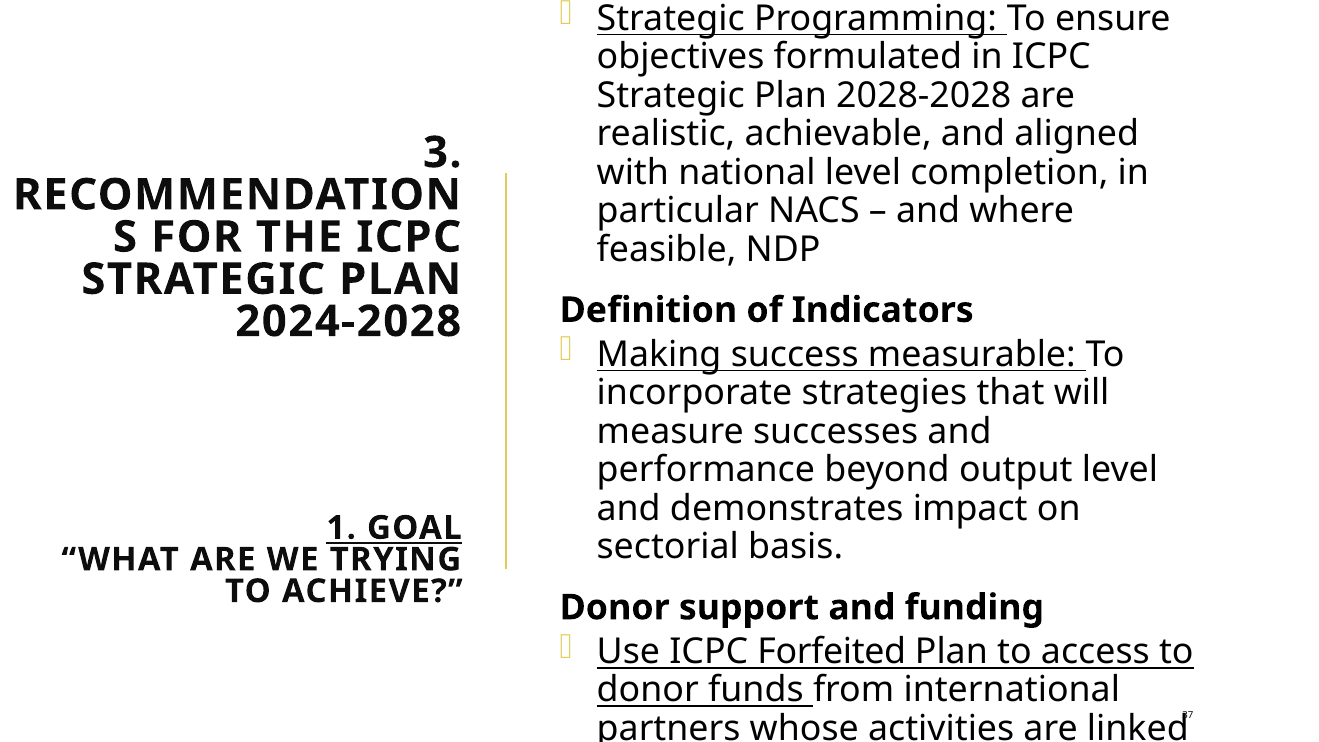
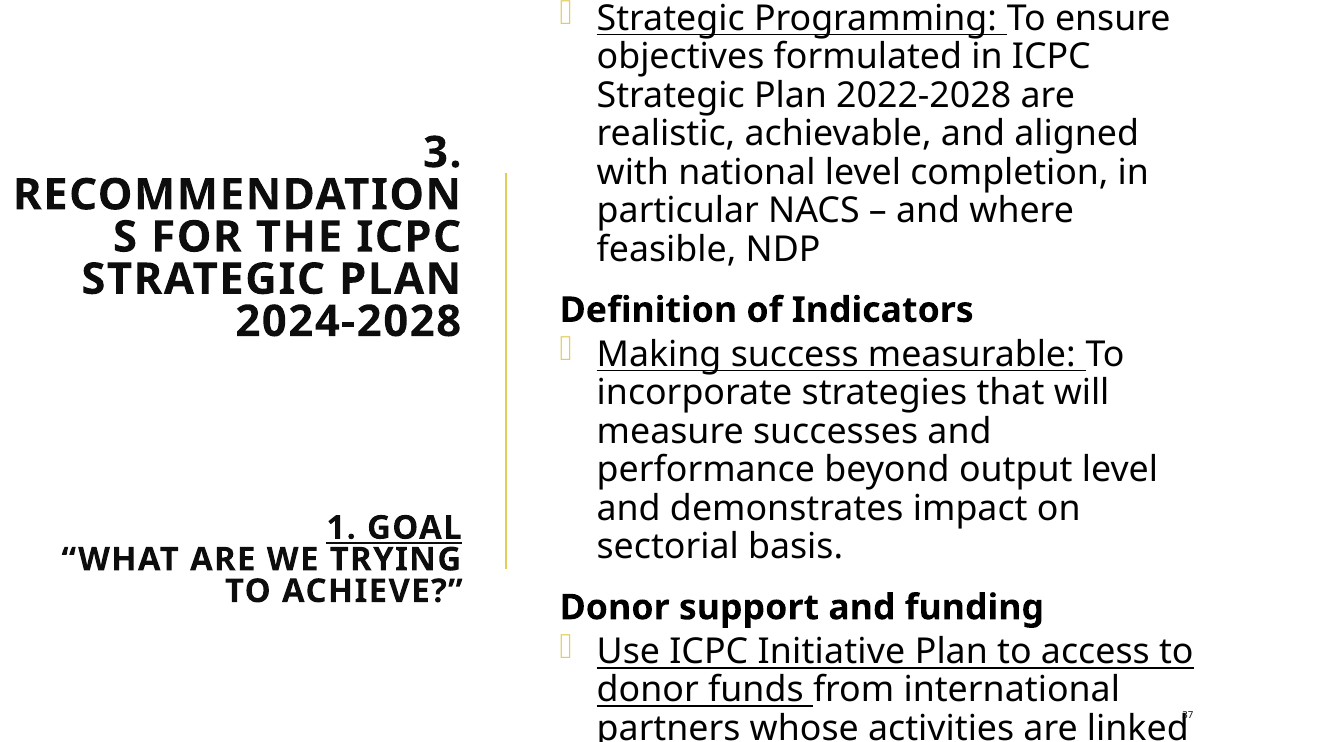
2028-2028: 2028-2028 -> 2022-2028
Forfeited: Forfeited -> Initiative
